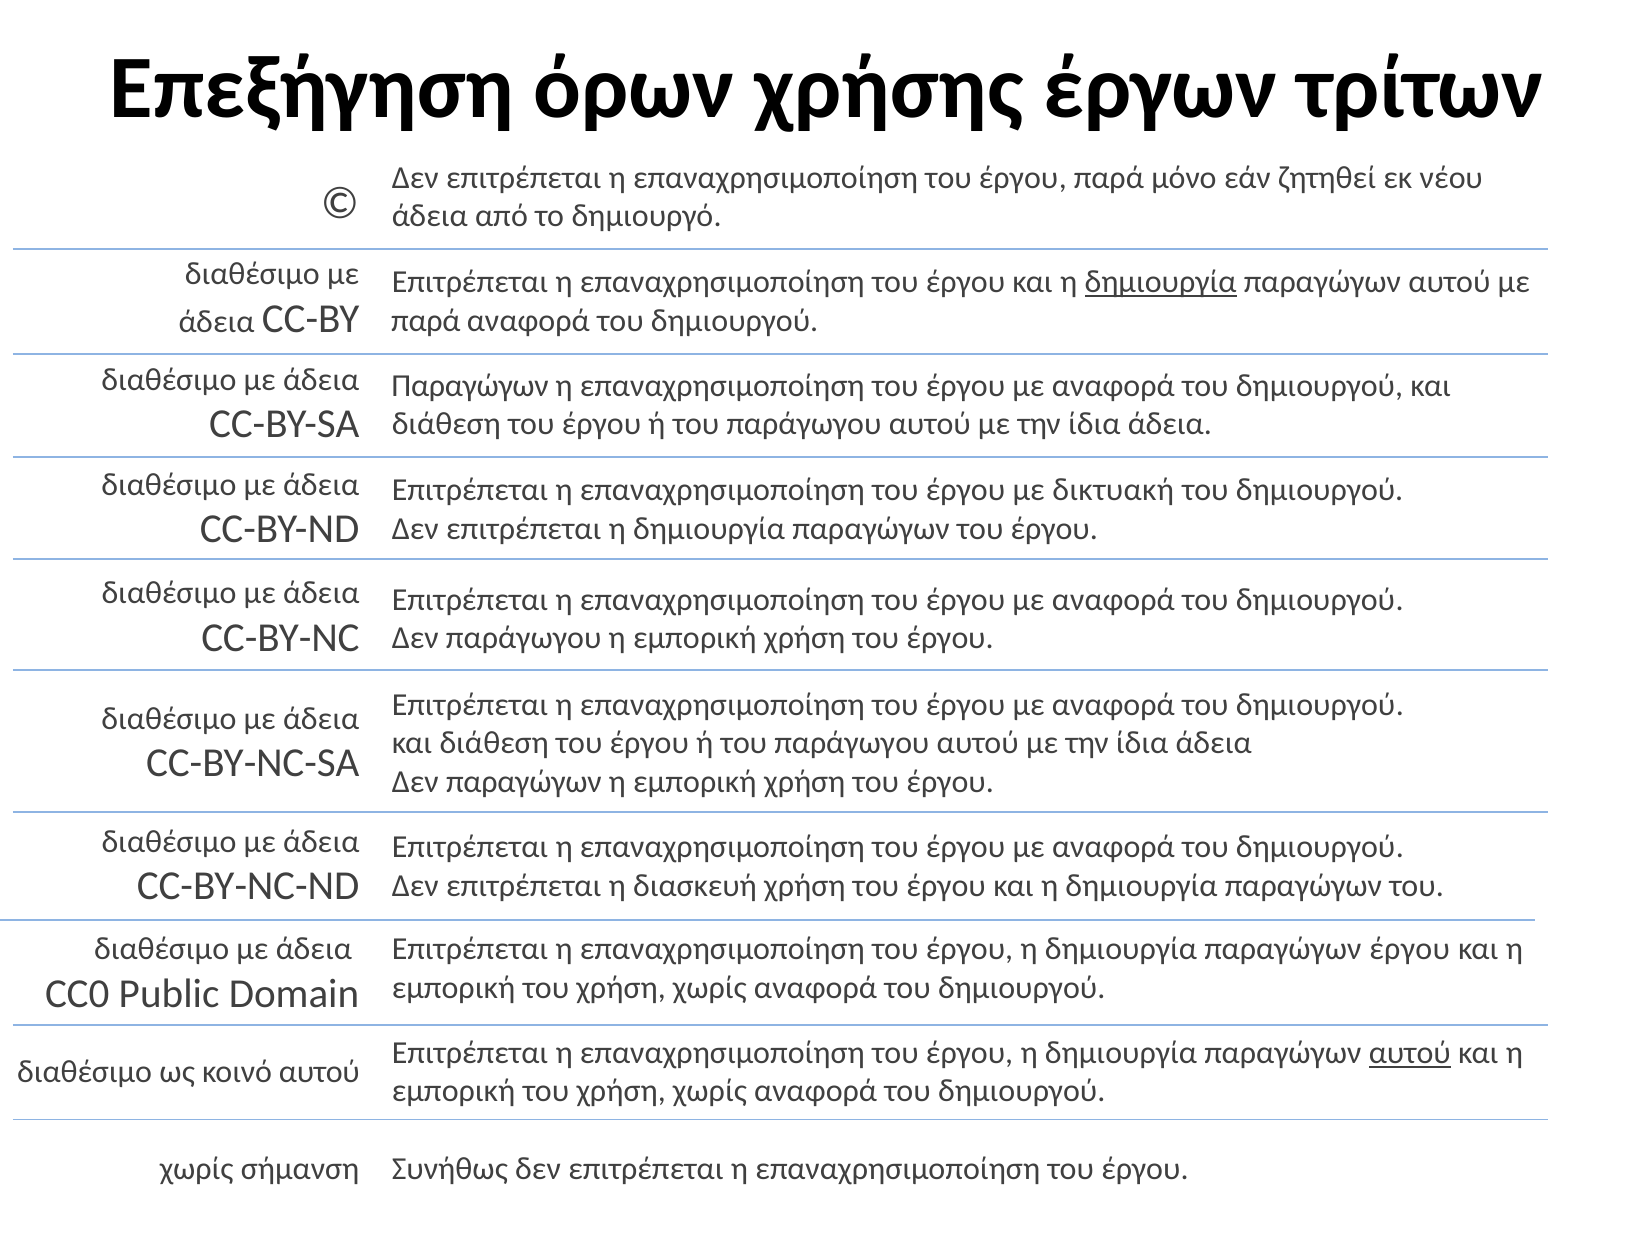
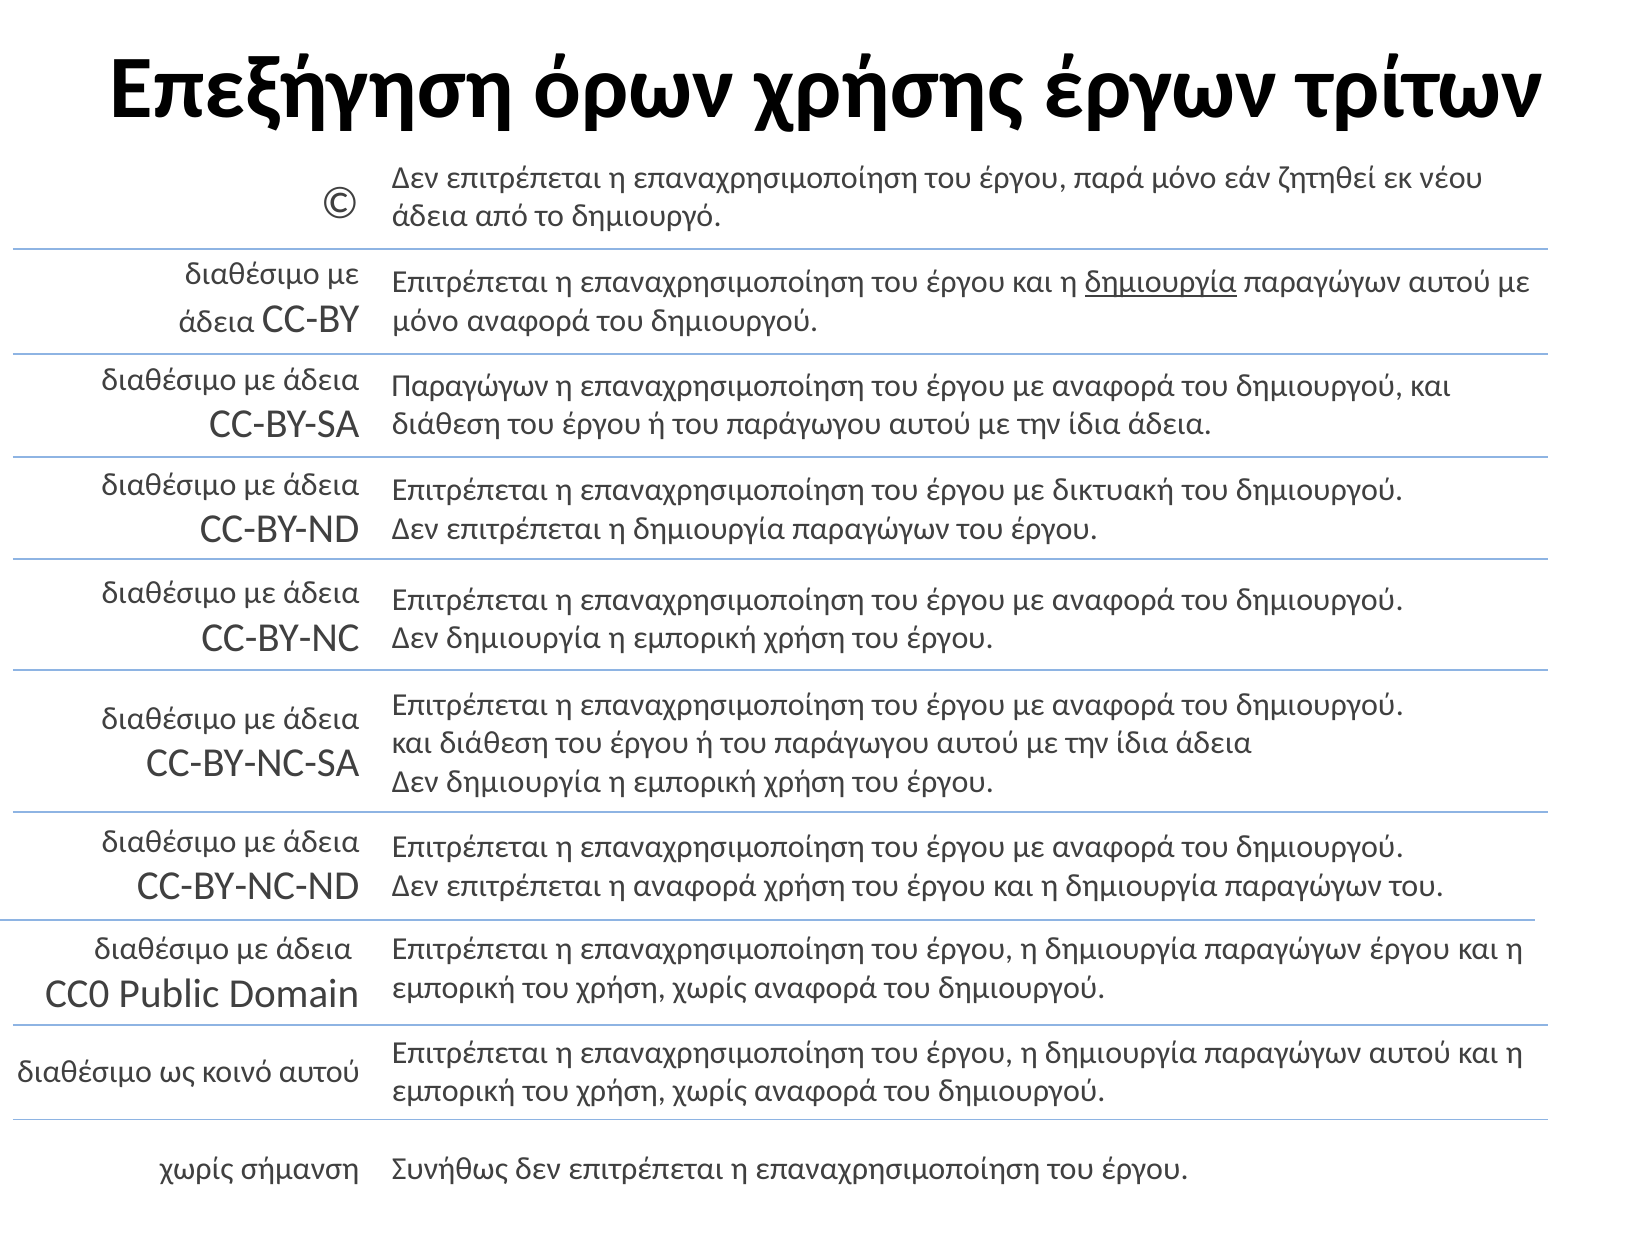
παρά at (426, 320): παρά -> μόνο
παράγωγου at (524, 638): παράγωγου -> δημιουργία
παραγώγων at (524, 782): παραγώγων -> δημιουργία
η διασκευή: διασκευή -> αναφορά
αυτού at (1410, 1053) underline: present -> none
